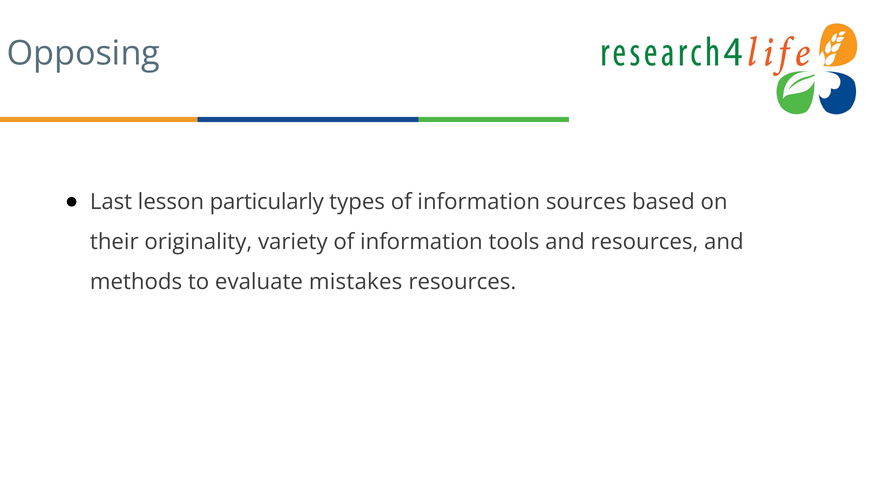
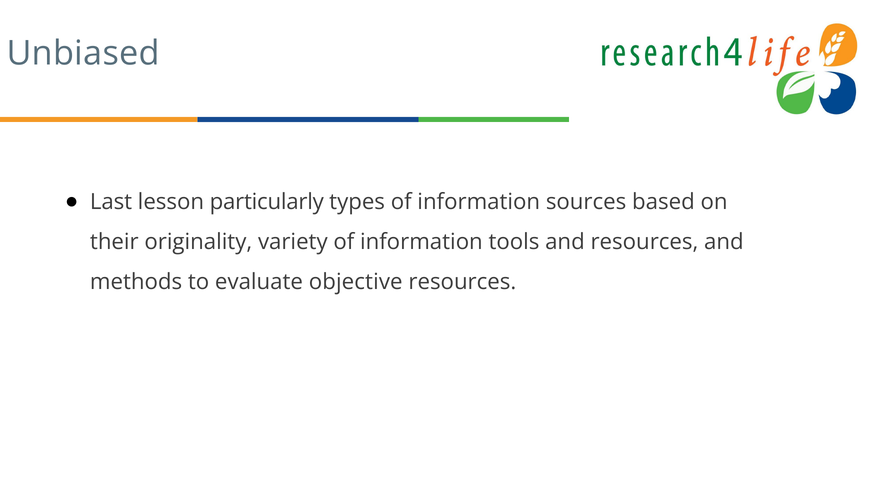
Opposing: Opposing -> Unbiased
mistakes: mistakes -> objective
